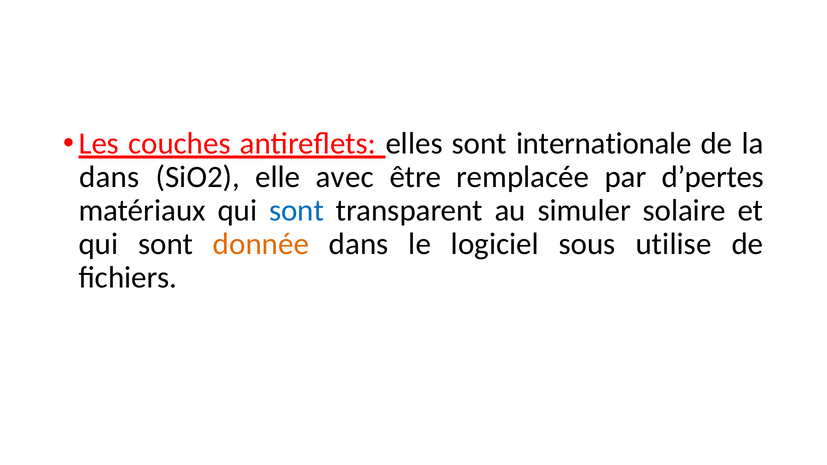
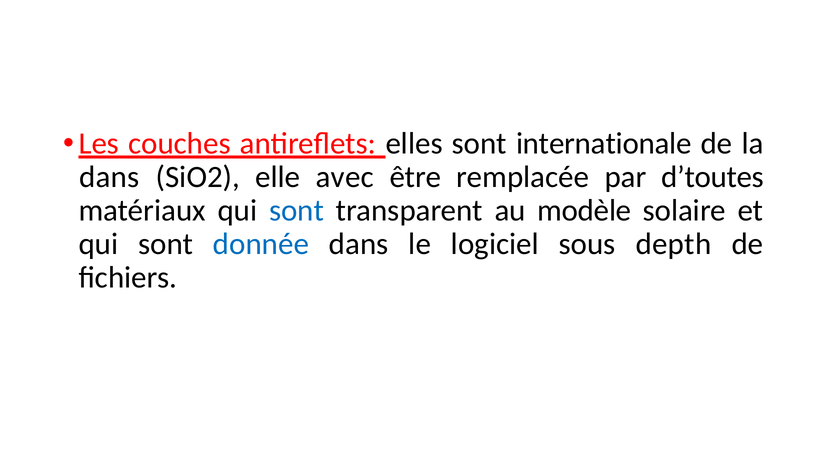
d’pertes: d’pertes -> d’toutes
simuler: simuler -> modèle
donnée colour: orange -> blue
utilise: utilise -> depth
